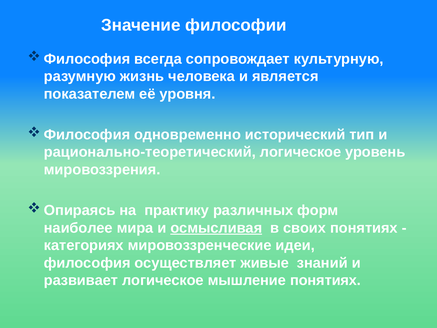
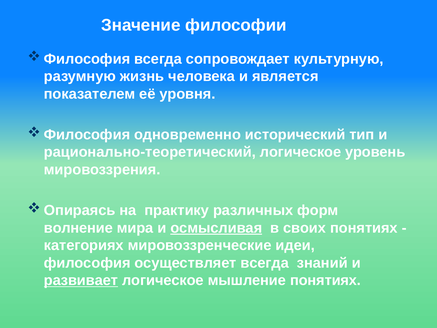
наиболее: наиболее -> волнение
осуществляет живые: живые -> всегда
развивает underline: none -> present
